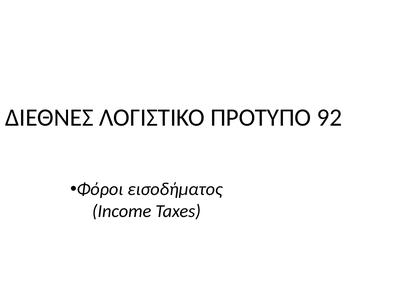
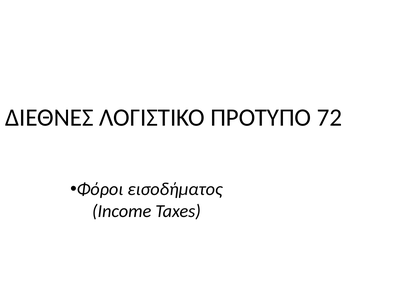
92: 92 -> 72
